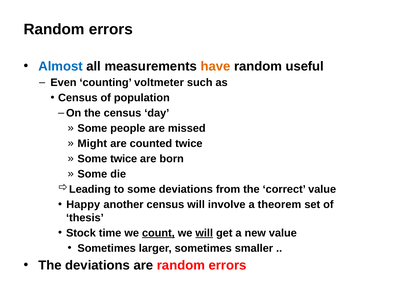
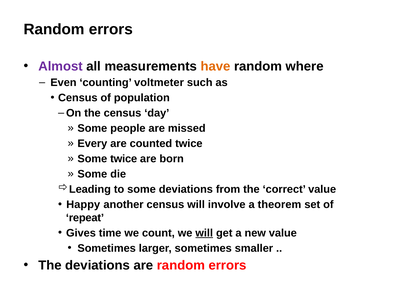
Almost colour: blue -> purple
useful: useful -> where
Might: Might -> Every
thesis: thesis -> repeat
Stock: Stock -> Gives
count underline: present -> none
